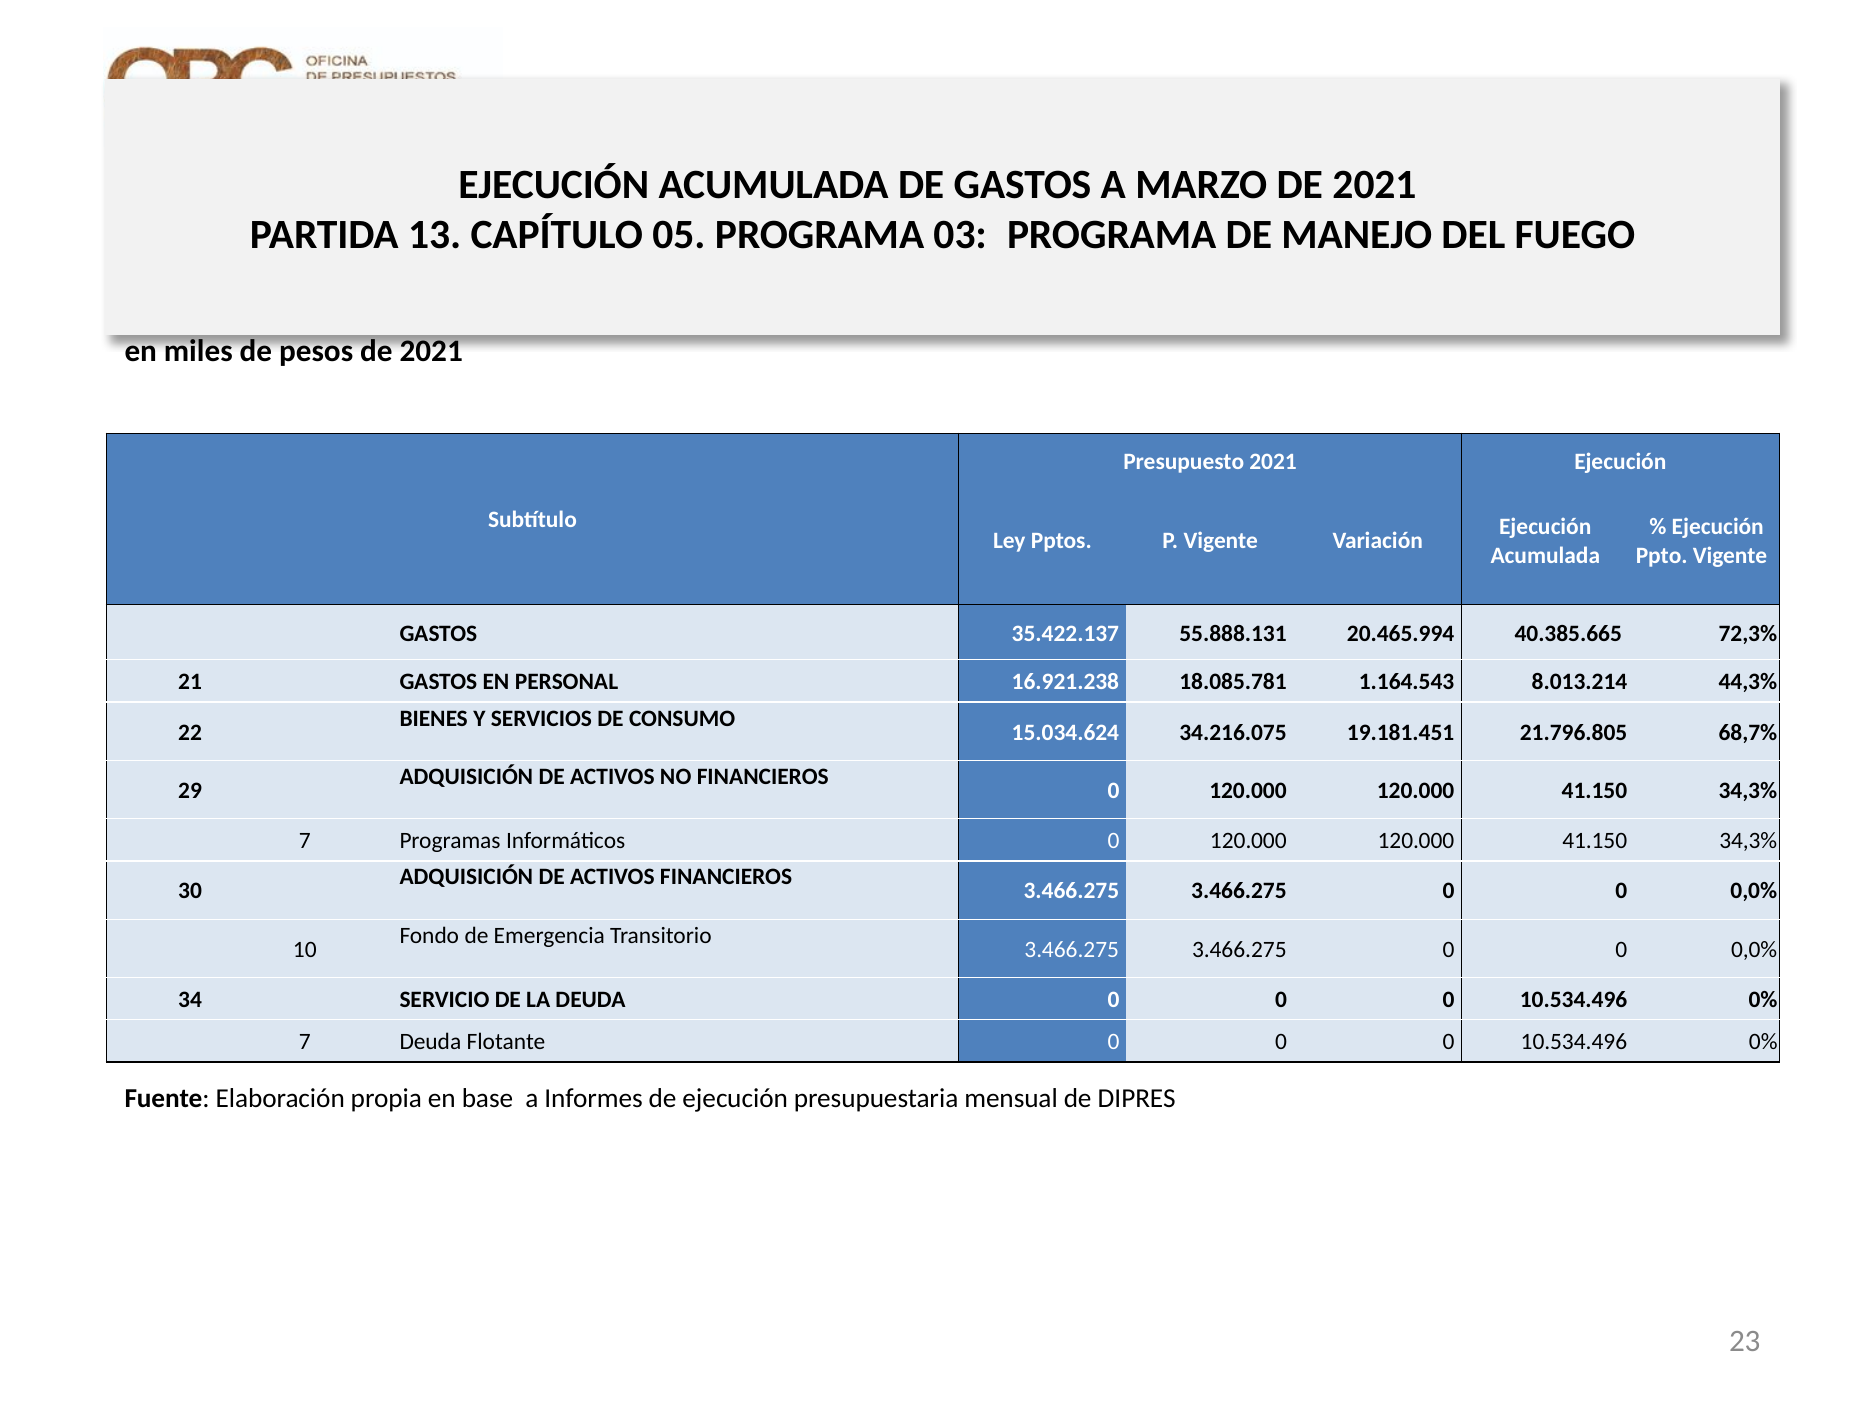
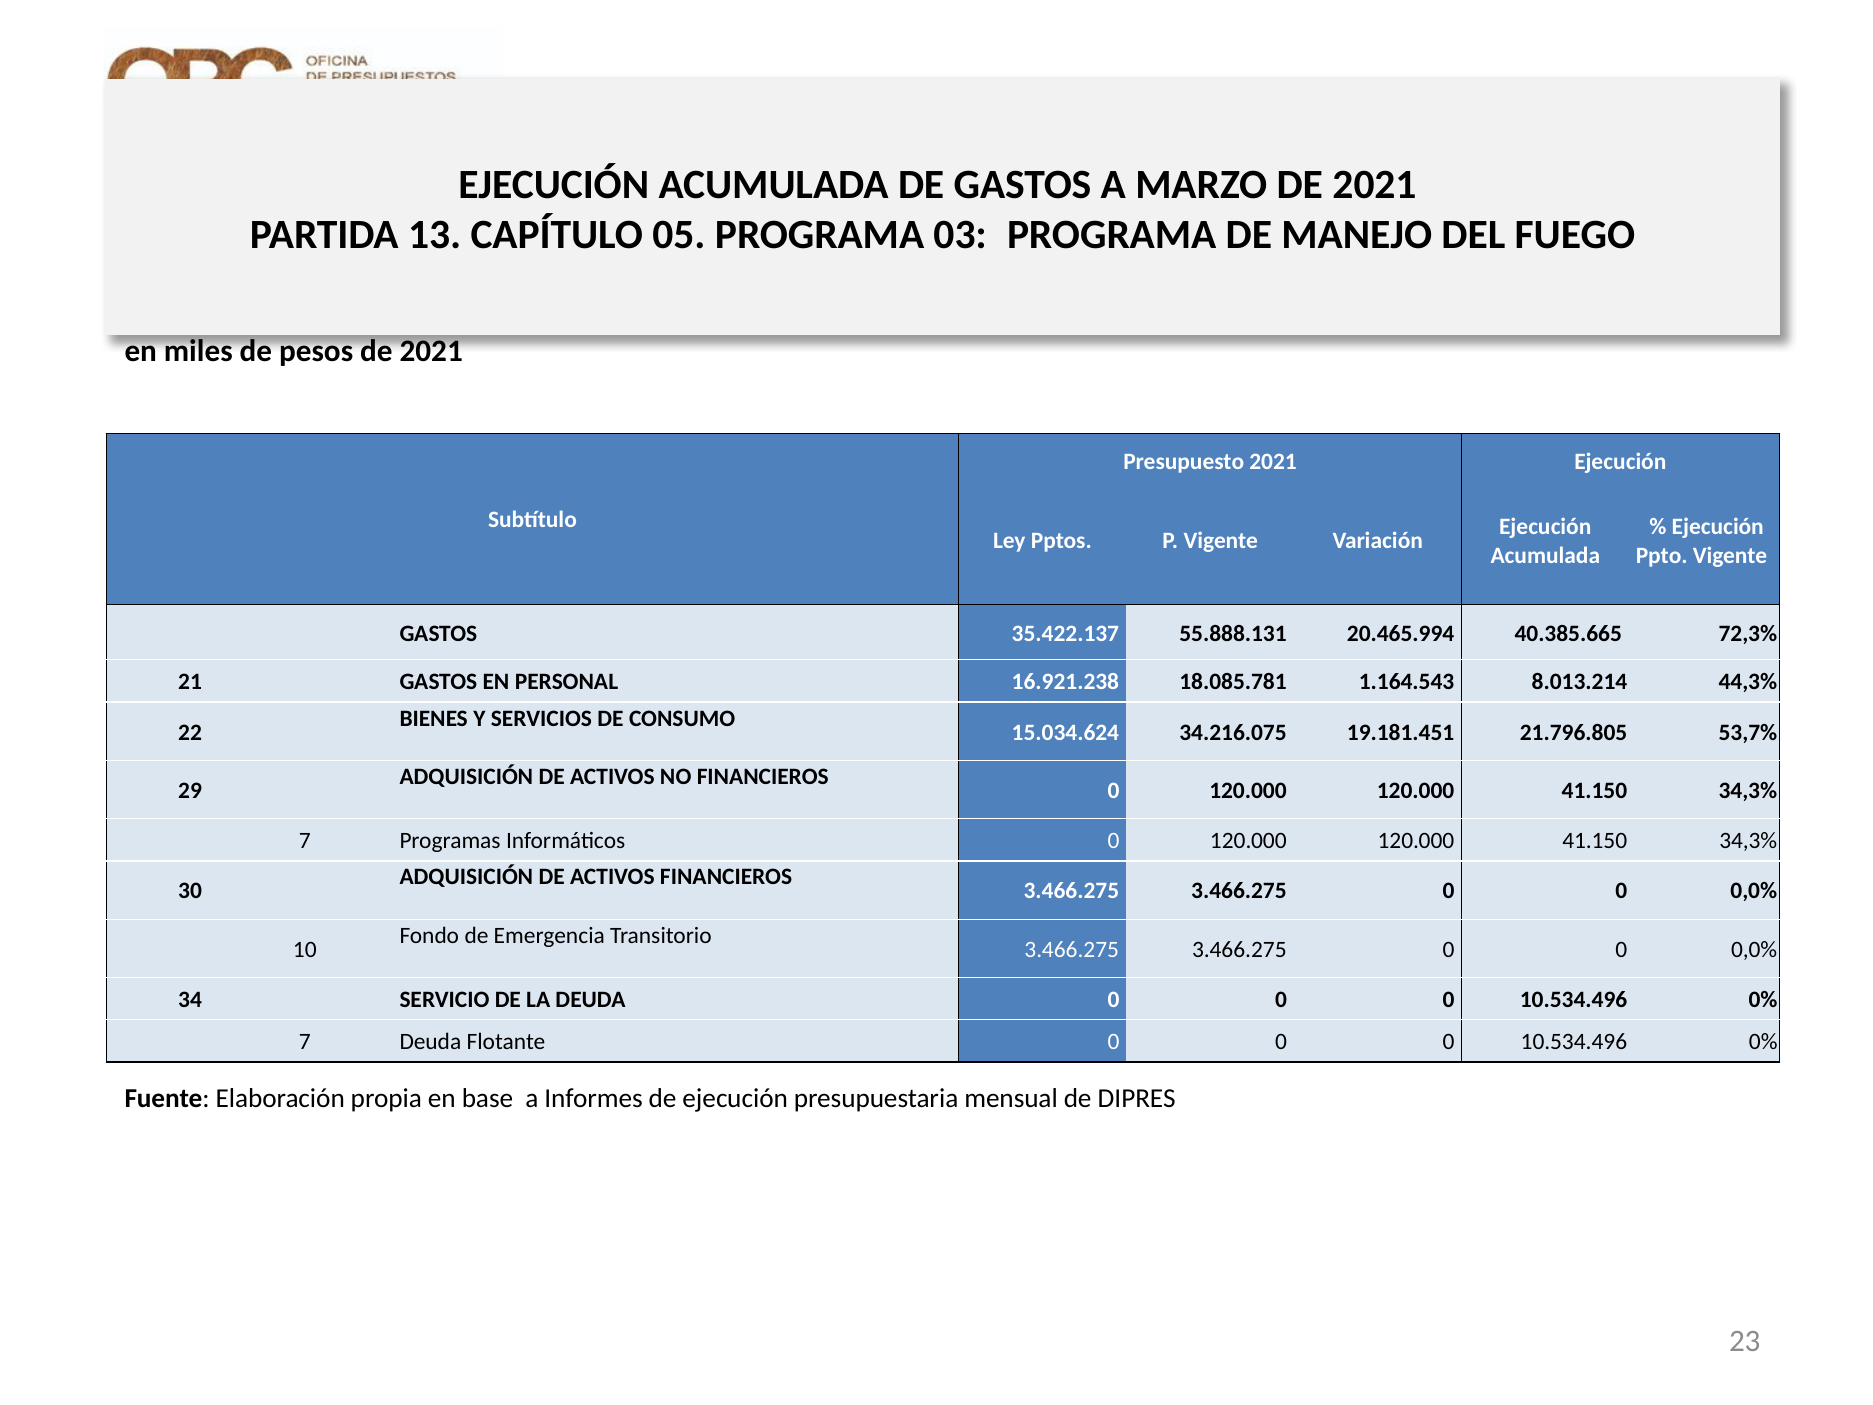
68,7%: 68,7% -> 53,7%
